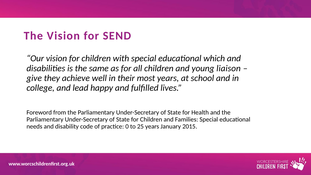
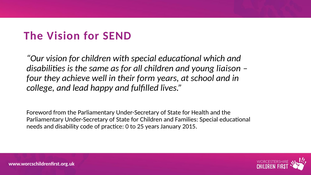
give: give -> four
most: most -> form
